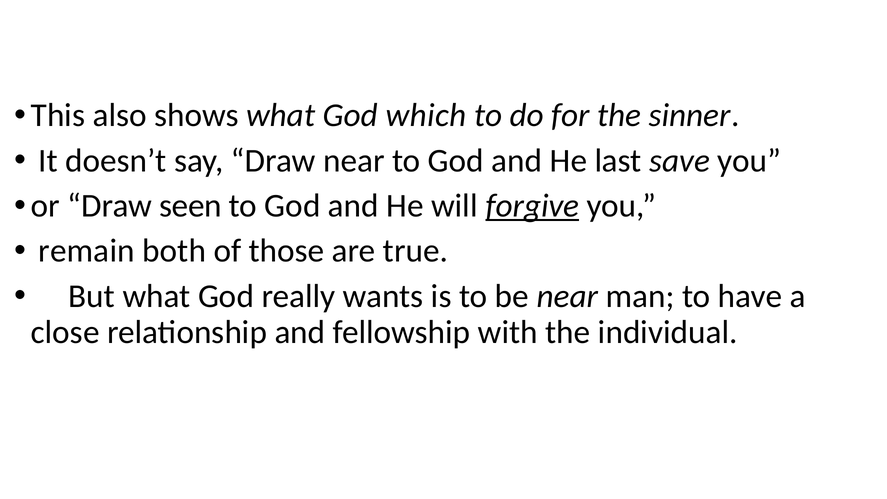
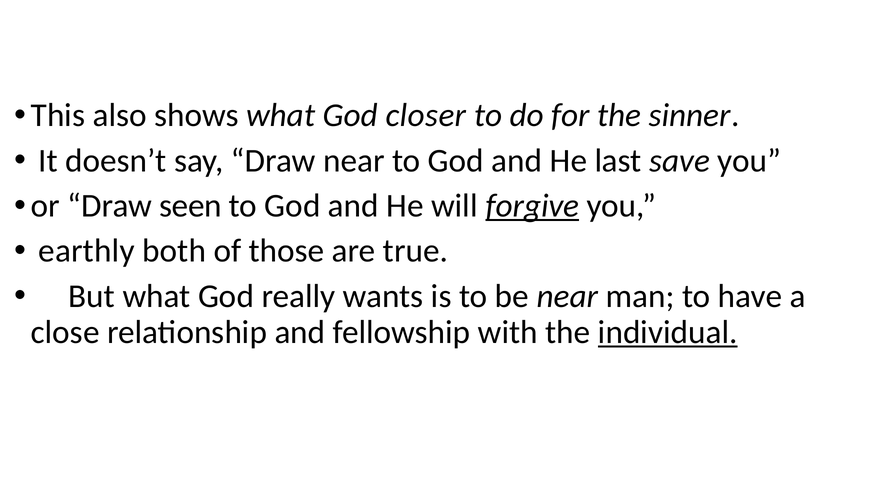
which: which -> closer
remain: remain -> earthly
individual underline: none -> present
